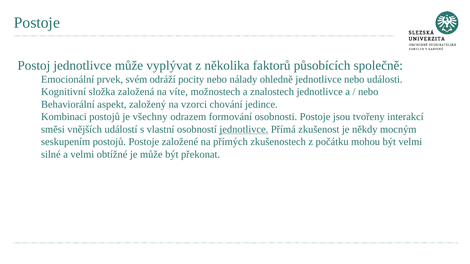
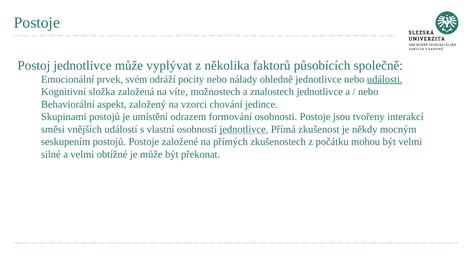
události underline: none -> present
Kombinaci: Kombinaci -> Skupinami
všechny: všechny -> umístění
